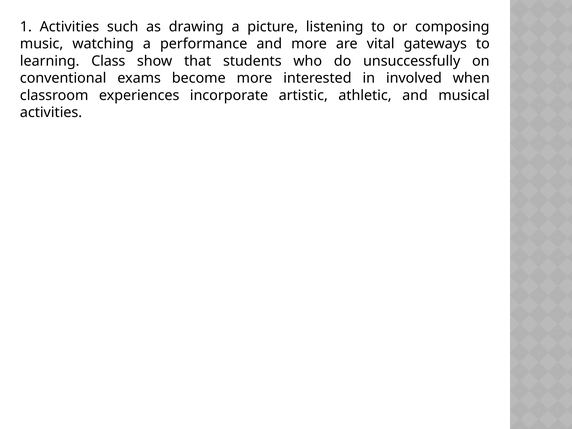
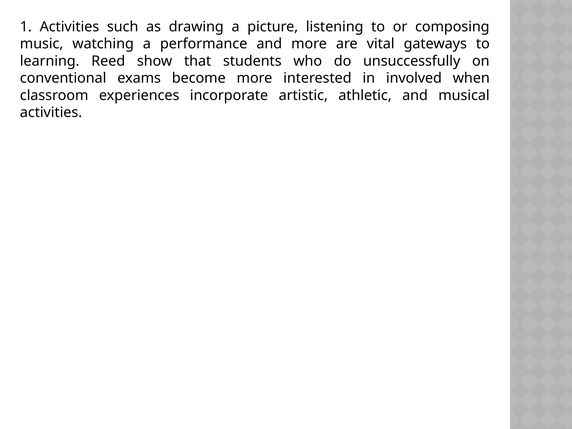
Class: Class -> Reed
